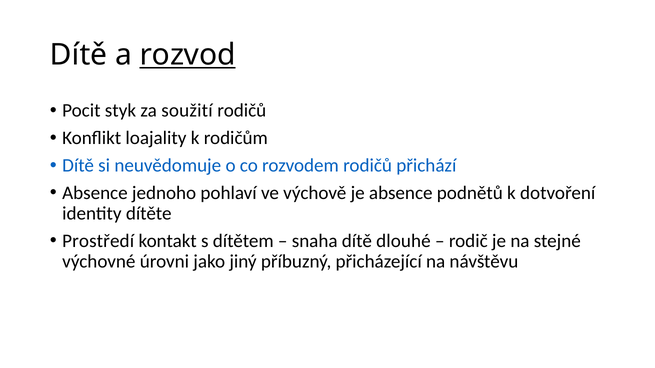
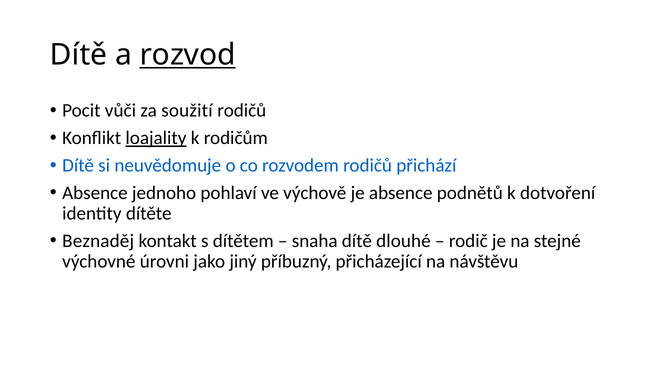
styk: styk -> vůči
loajality underline: none -> present
Prostředí: Prostředí -> Beznaděj
